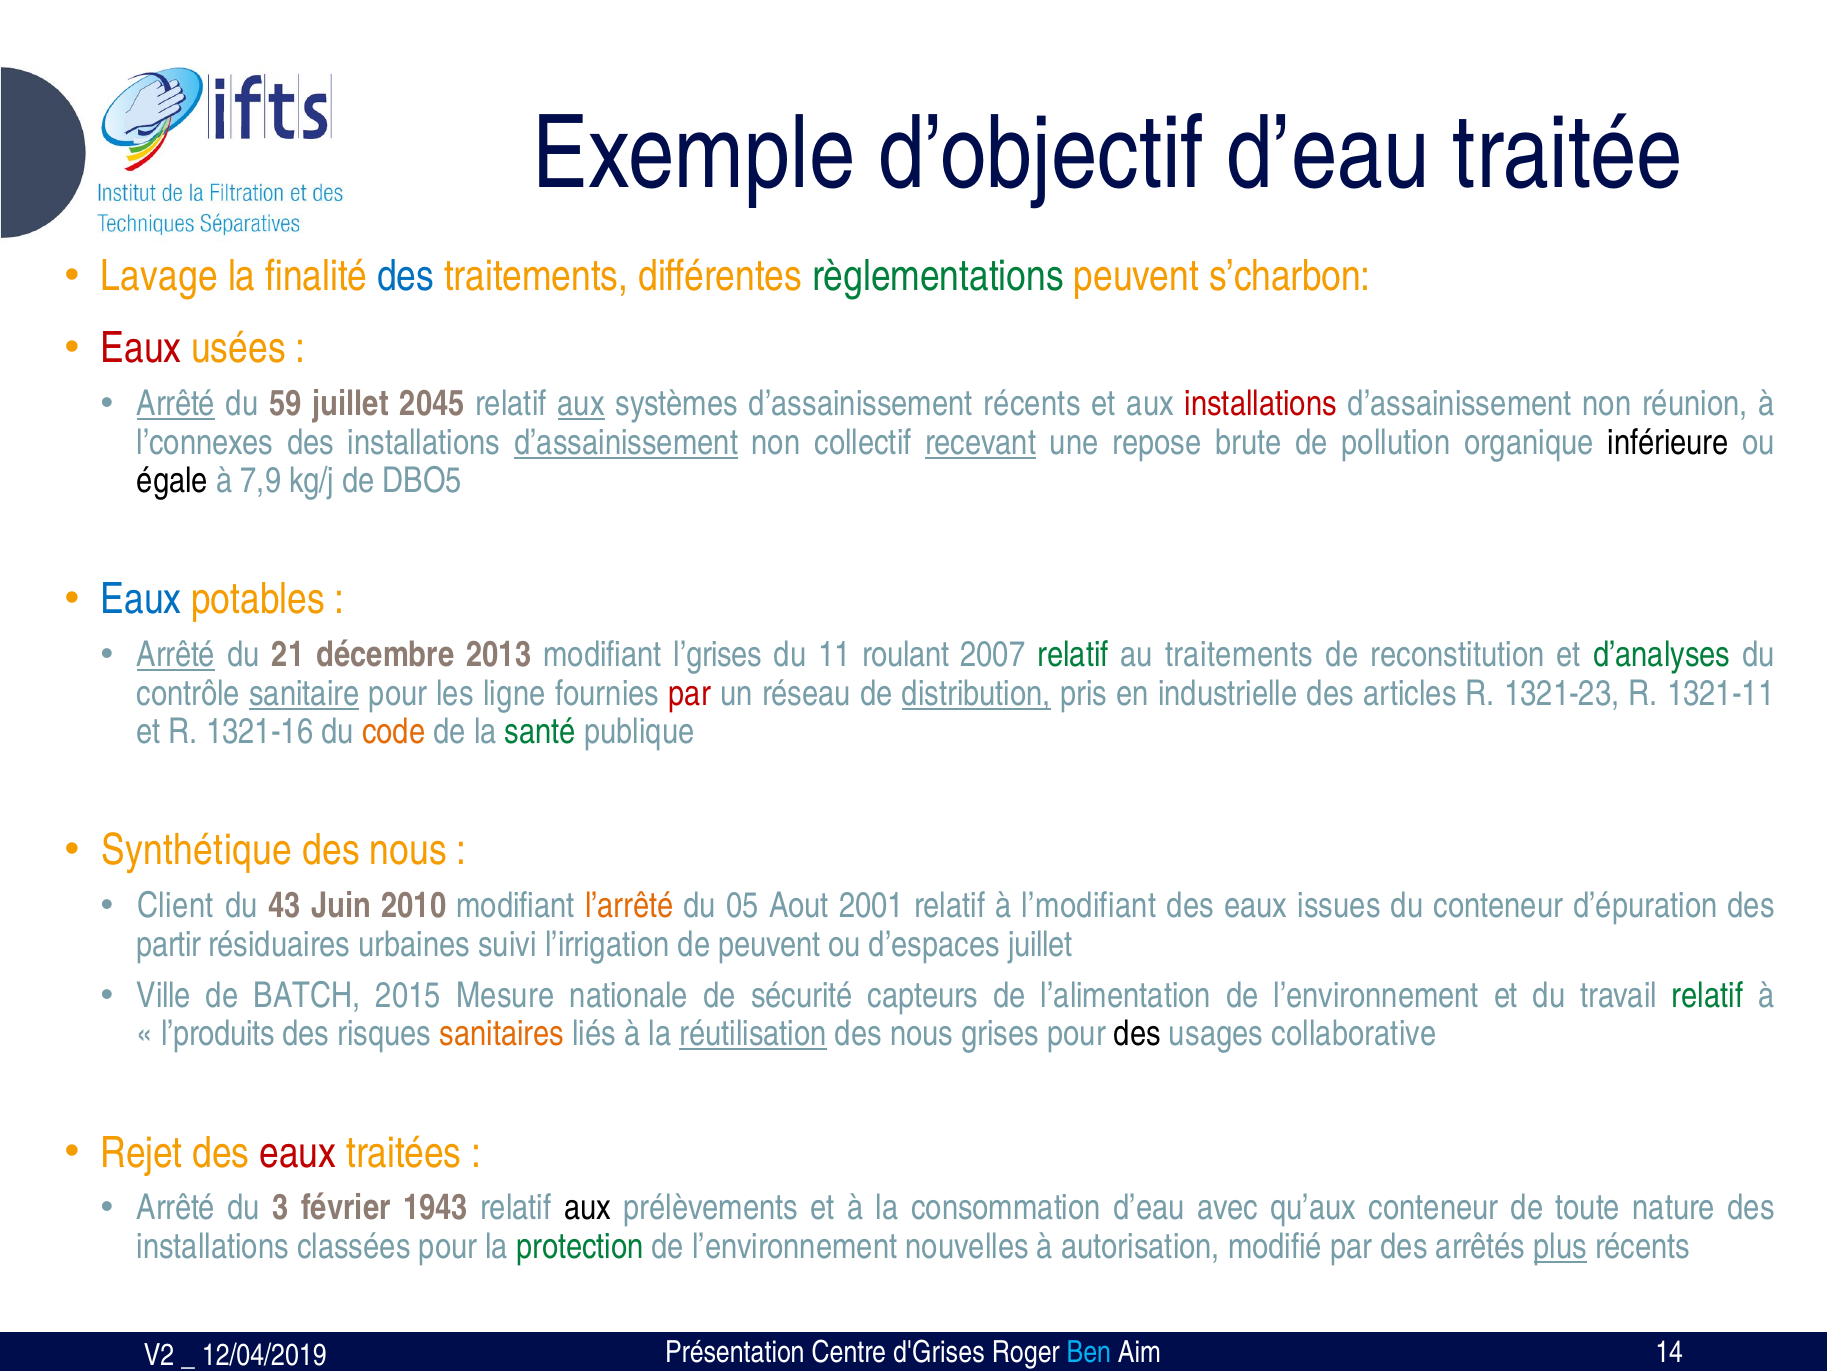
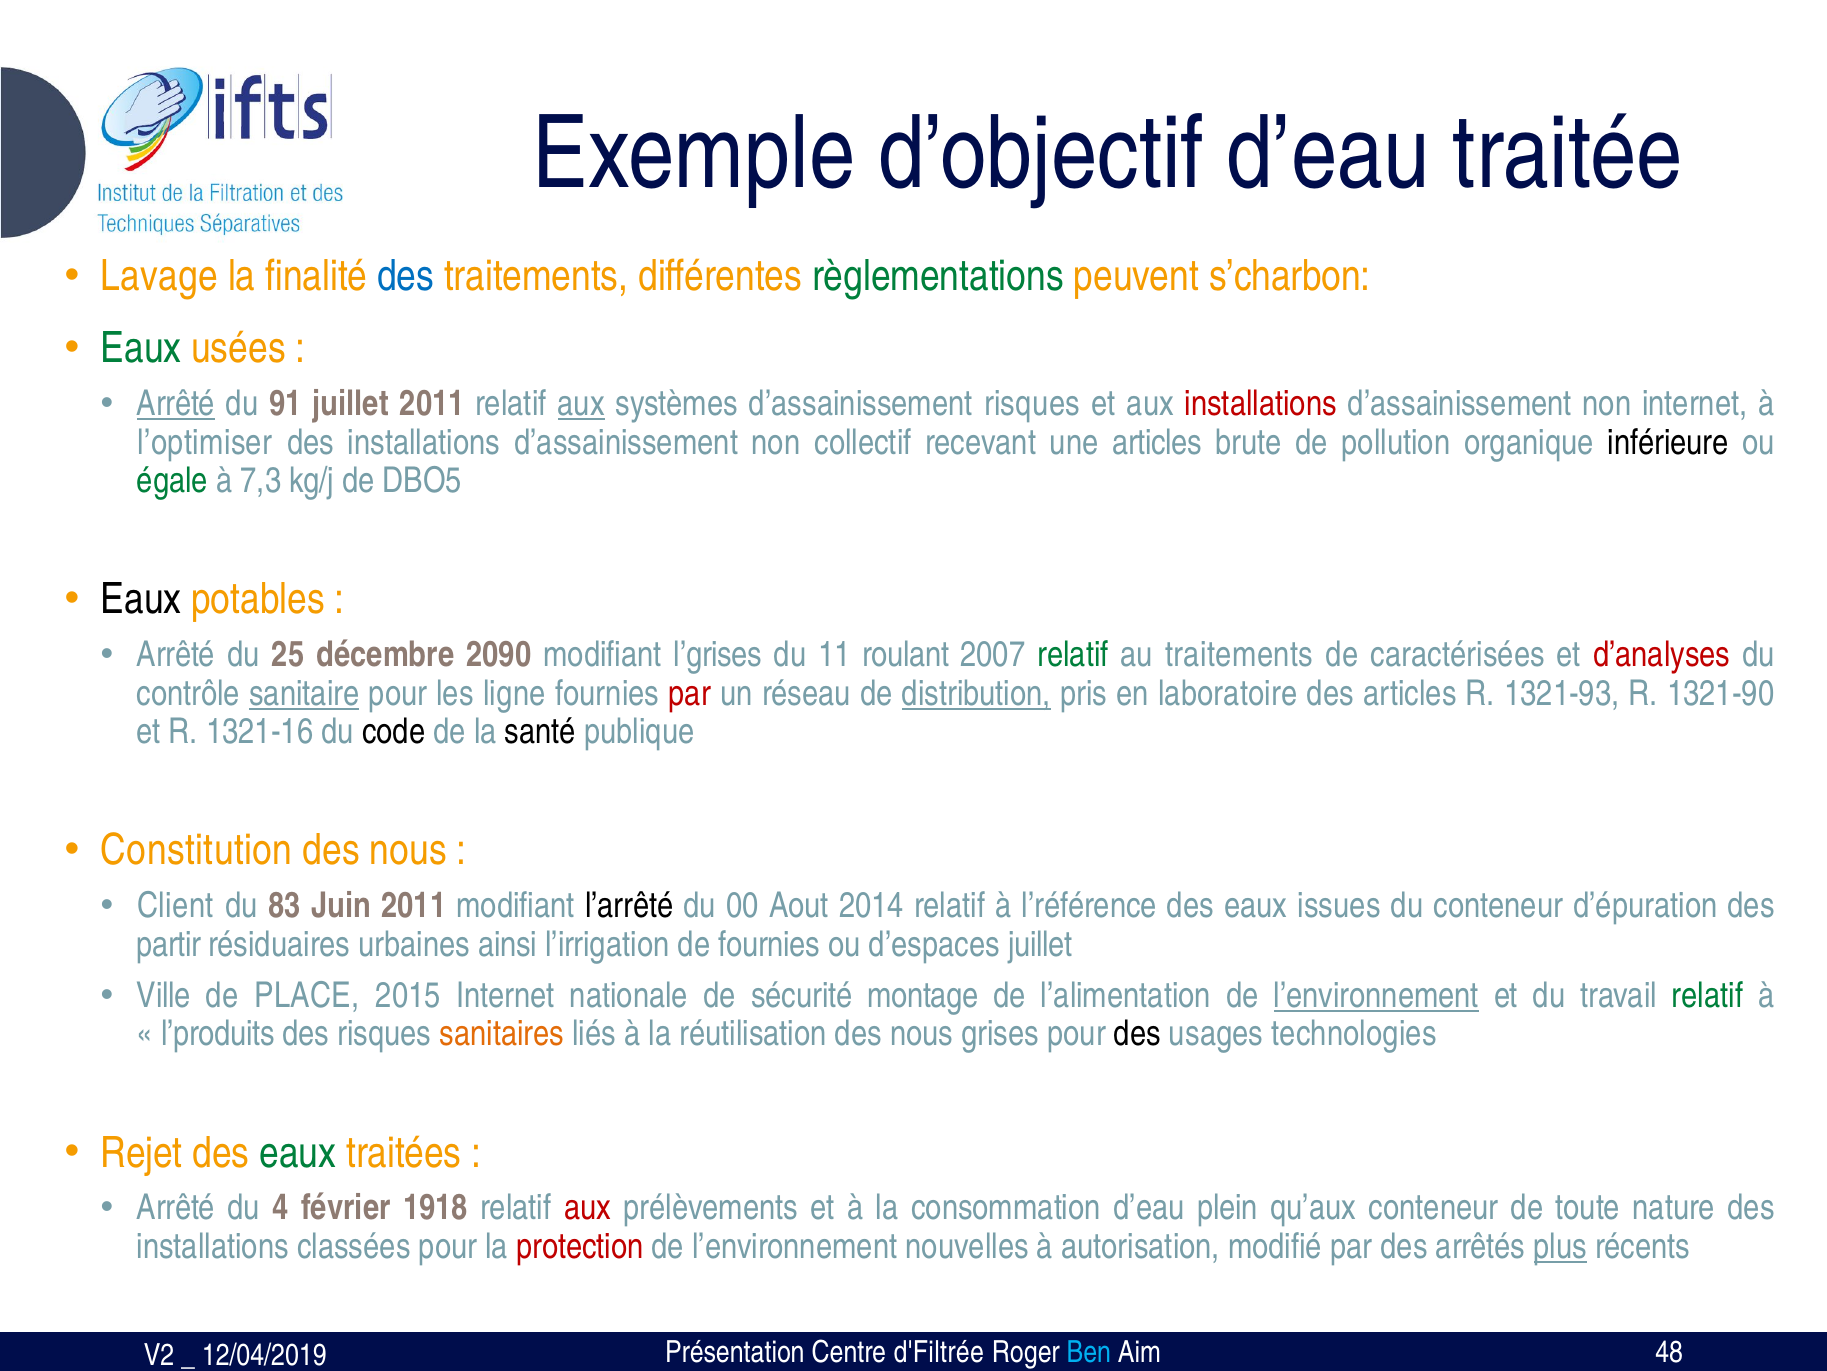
Eaux at (141, 348) colour: red -> green
59: 59 -> 91
juillet 2045: 2045 -> 2011
d’assainissement récents: récents -> risques
non réunion: réunion -> internet
l’connexes: l’connexes -> l’optimiser
d’assainissement at (626, 442) underline: present -> none
recevant underline: present -> none
une repose: repose -> articles
égale colour: black -> green
7,9: 7,9 -> 7,3
Eaux at (141, 599) colour: blue -> black
Arrêté at (176, 655) underline: present -> none
21: 21 -> 25
2013: 2013 -> 2090
reconstitution: reconstitution -> caractérisées
d’analyses colour: green -> red
industrielle: industrielle -> laboratoire
1321-23: 1321-23 -> 1321-93
1321-11: 1321-11 -> 1321-90
code colour: orange -> black
santé colour: green -> black
Synthétique: Synthétique -> Constitution
43: 43 -> 83
Juin 2010: 2010 -> 2011
l’arrêté colour: orange -> black
05: 05 -> 00
2001: 2001 -> 2014
l’modifiant: l’modifiant -> l’référence
suivi: suivi -> ainsi
de peuvent: peuvent -> fournies
BATCH: BATCH -> PLACE
2015 Mesure: Mesure -> Internet
capteurs: capteurs -> montage
l’environnement at (1376, 995) underline: none -> present
réutilisation underline: present -> none
collaborative: collaborative -> technologies
eaux at (298, 1152) colour: red -> green
3: 3 -> 4
1943: 1943 -> 1918
aux at (588, 1207) colour: black -> red
avec: avec -> plein
protection colour: green -> red
d'Grises: d'Grises -> d'Filtrée
14: 14 -> 48
